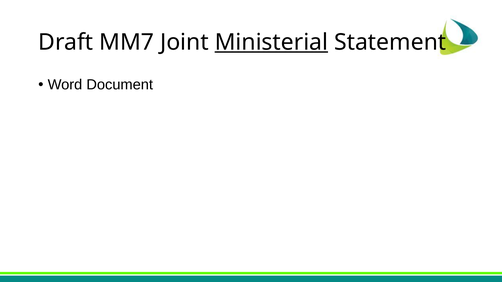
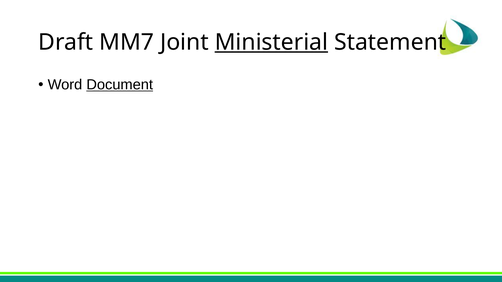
Document underline: none -> present
